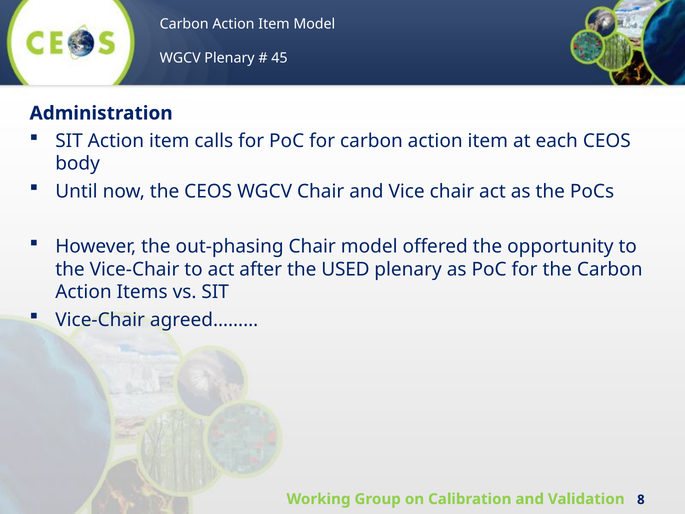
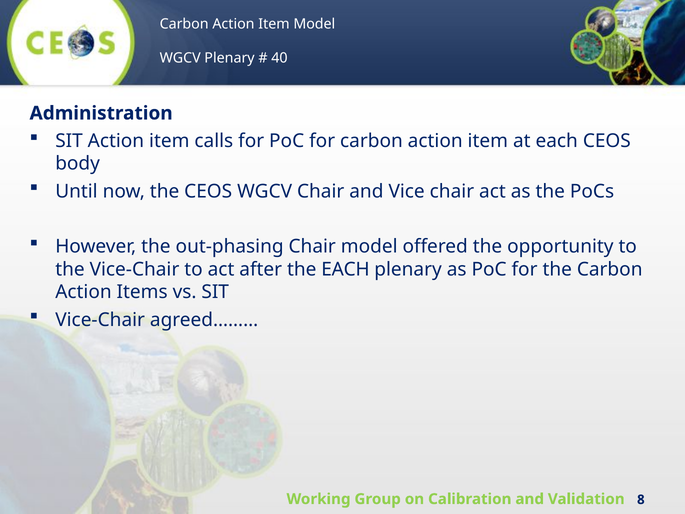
45: 45 -> 40
the USED: USED -> EACH
